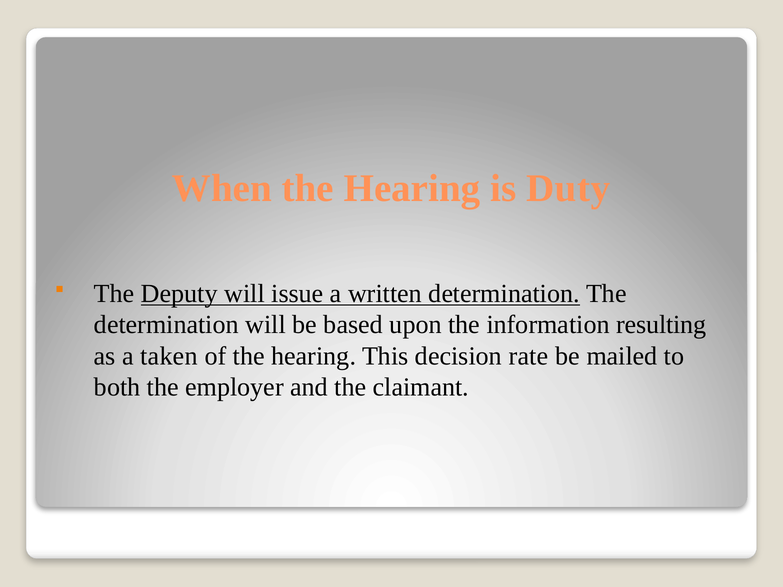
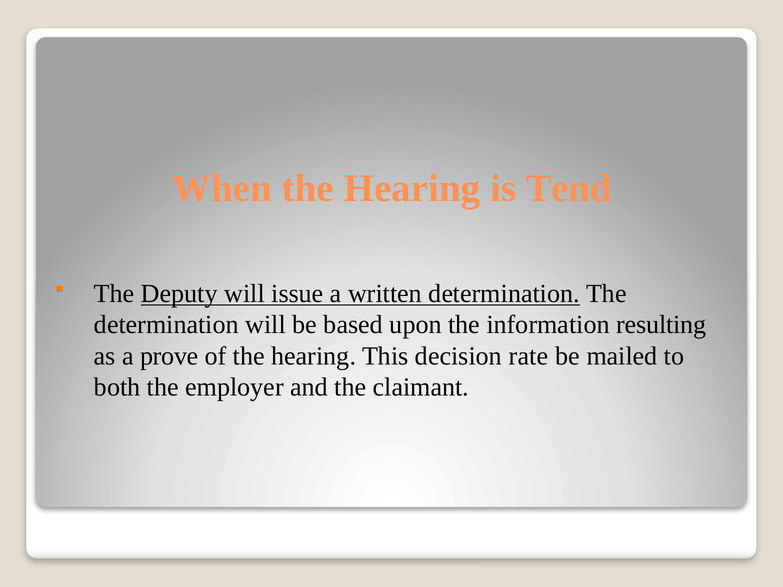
Duty: Duty -> Tend
taken: taken -> prove
